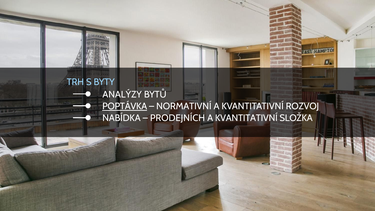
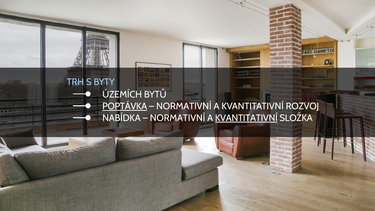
ANALÝZY: ANALÝZY -> ÚZEMÍCH
PRODEJNÍCH at (178, 118): PRODEJNÍCH -> NORMATIVNÍ
KVANTITATIVNÍ at (246, 118) underline: none -> present
